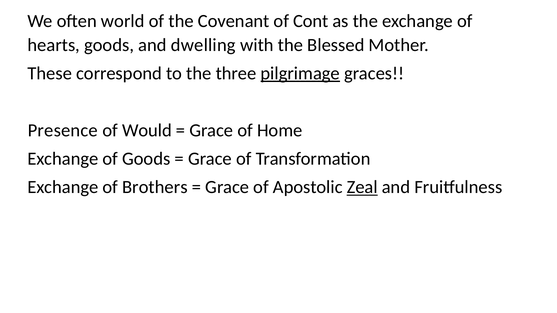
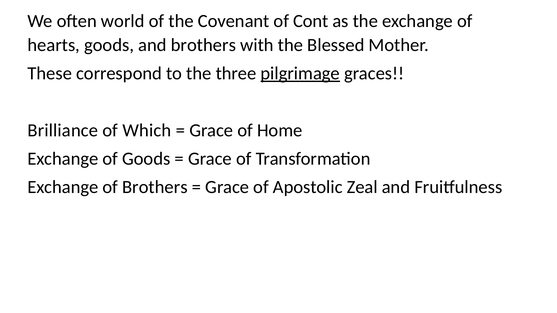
and dwelling: dwelling -> brothers
Presence: Presence -> Brilliance
Would: Would -> Which
Zeal underline: present -> none
